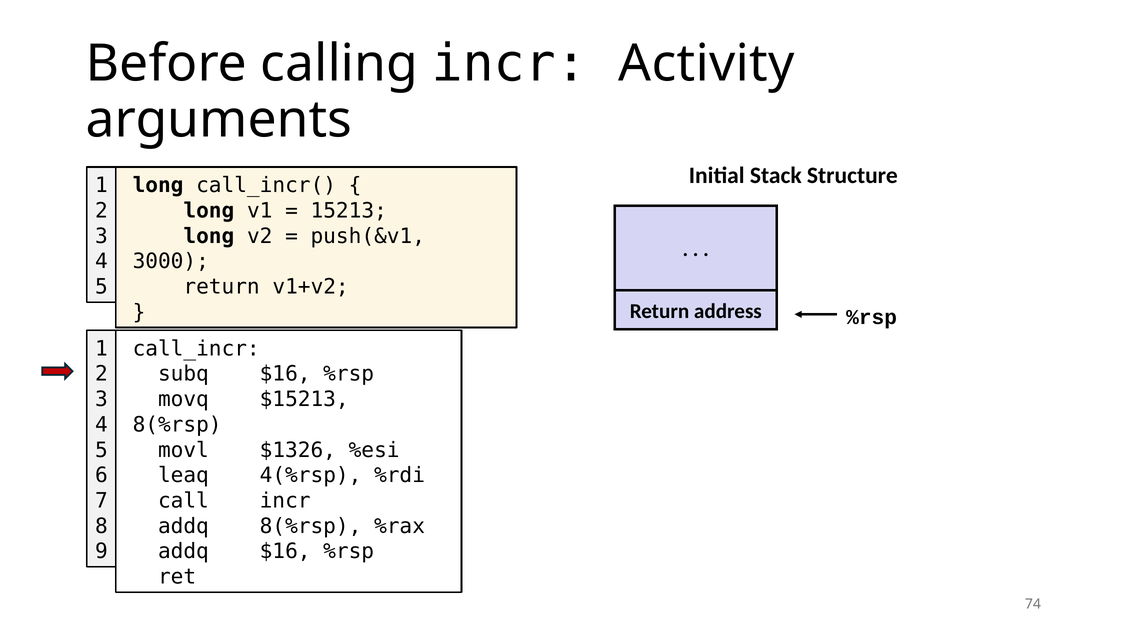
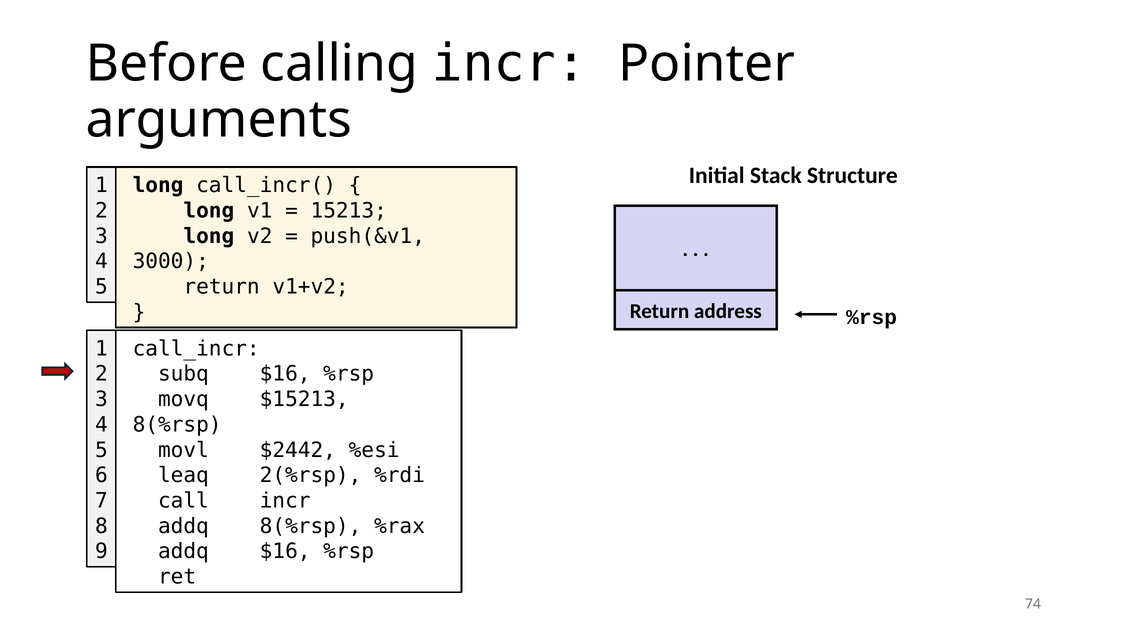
Activity: Activity -> Pointer
$1326: $1326 -> $2442
4(%rsp: 4(%rsp -> 2(%rsp
